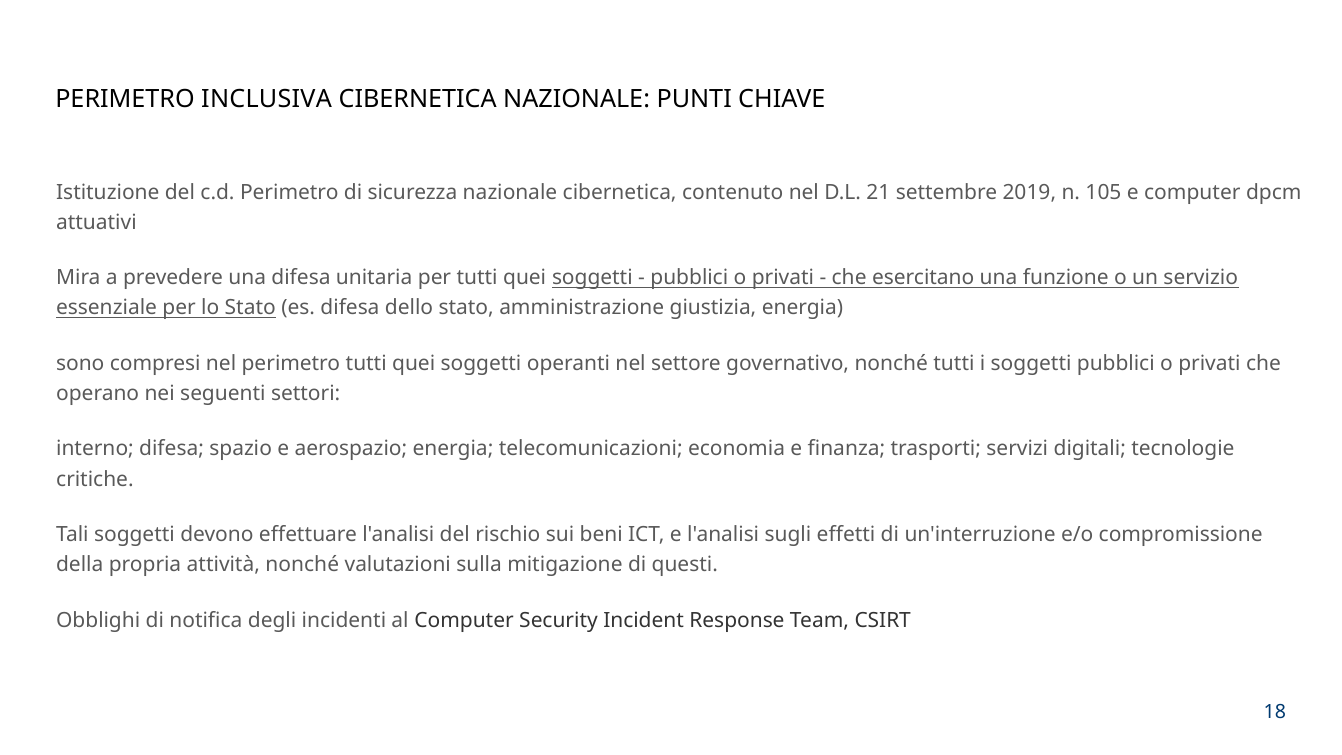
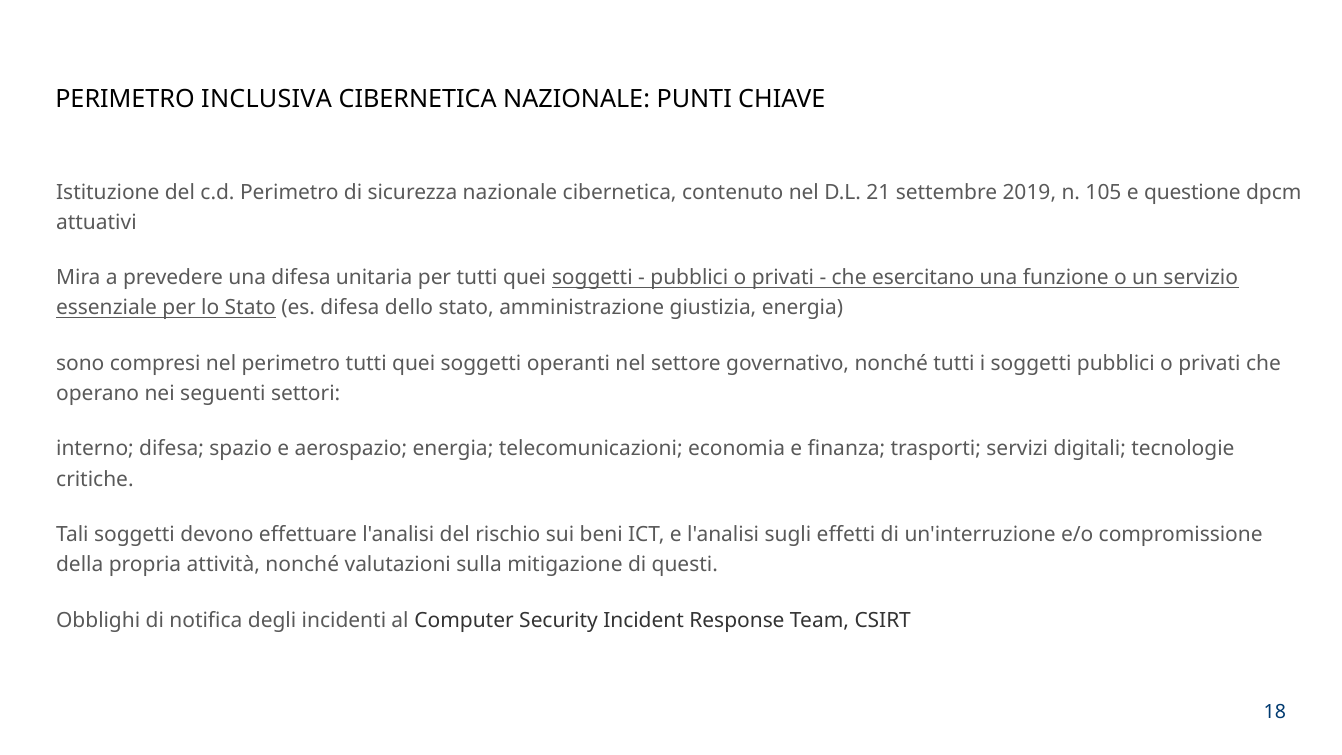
e computer: computer -> questione
